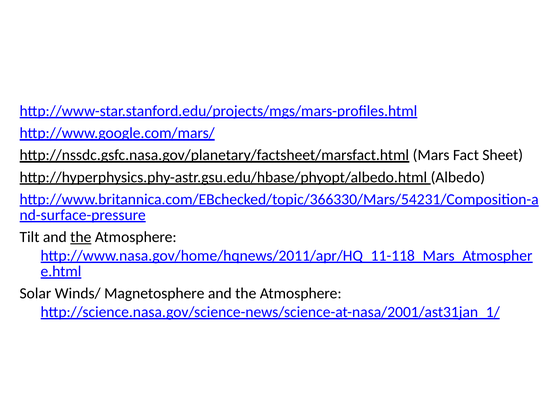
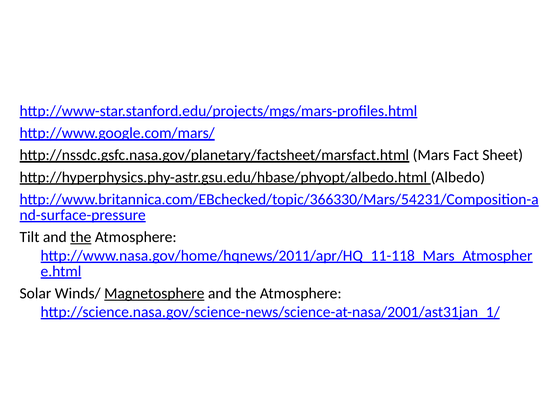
Magnetosphere underline: none -> present
